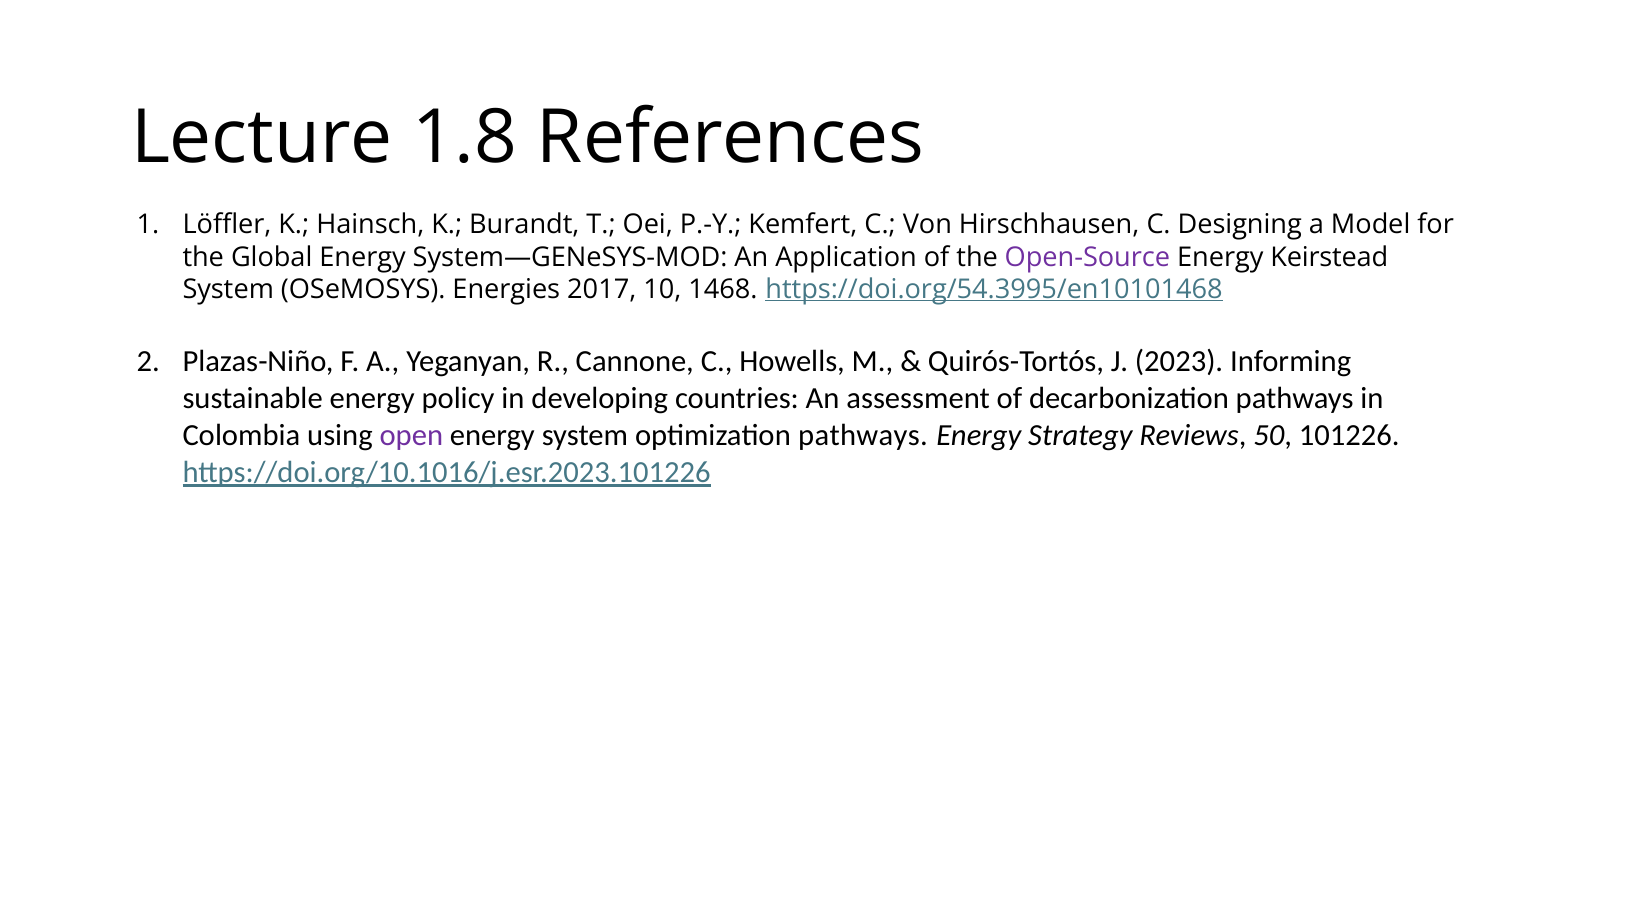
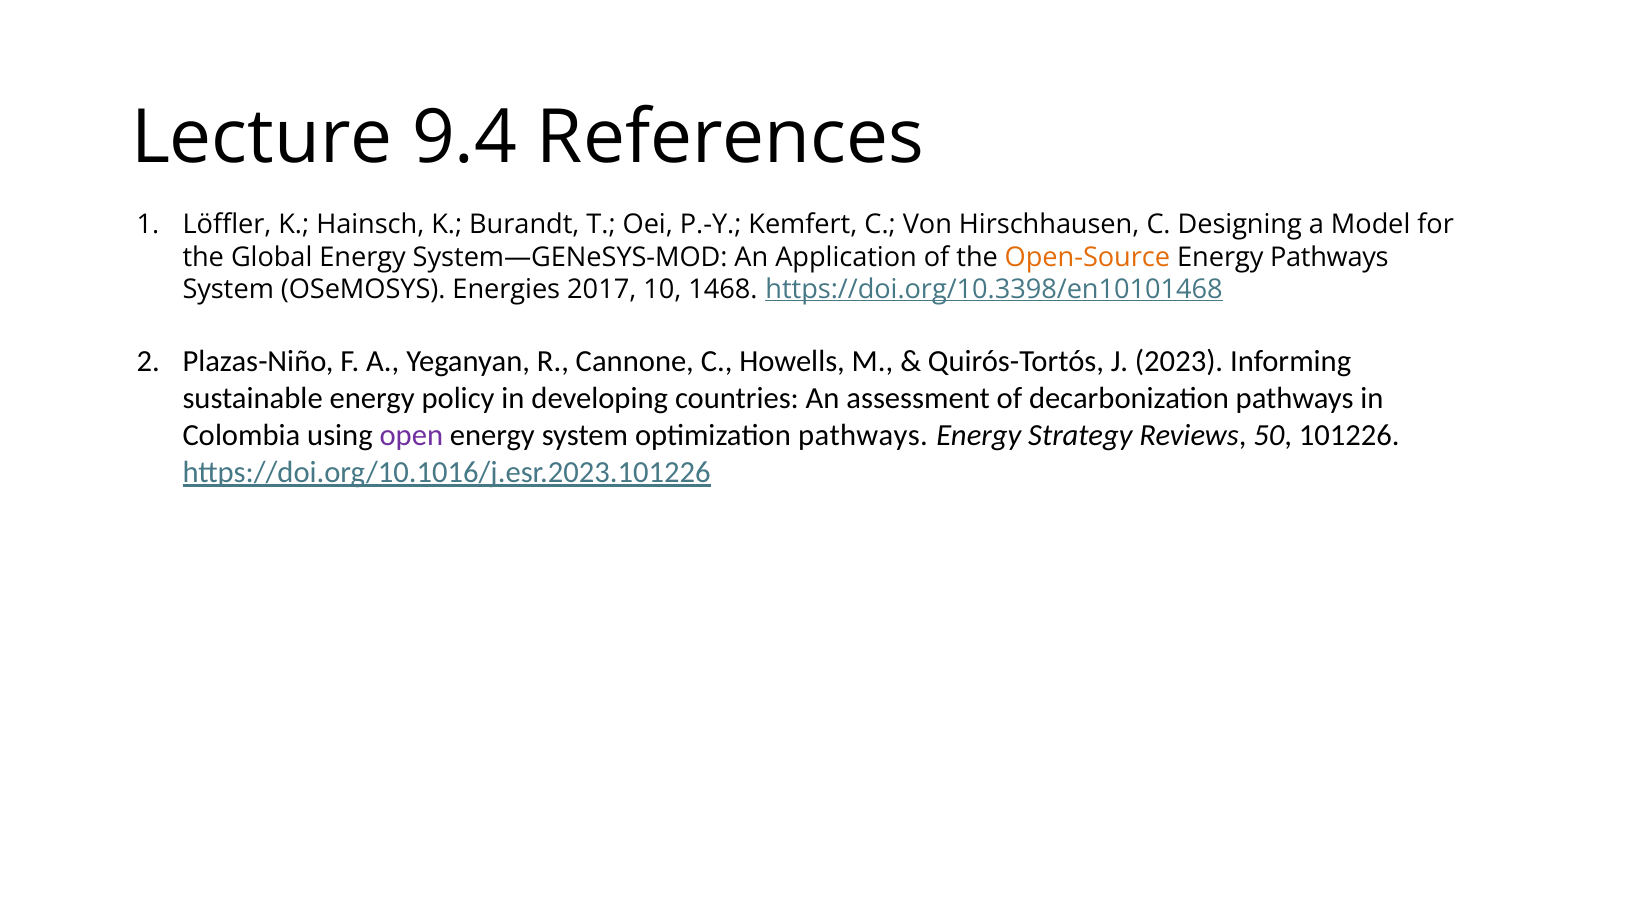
1.8: 1.8 -> 9.4
Open-Source colour: purple -> orange
Energy Keirstead: Keirstead -> Pathways
https://doi.org/54.3995/en10101468: https://doi.org/54.3995/en10101468 -> https://doi.org/10.3398/en10101468
